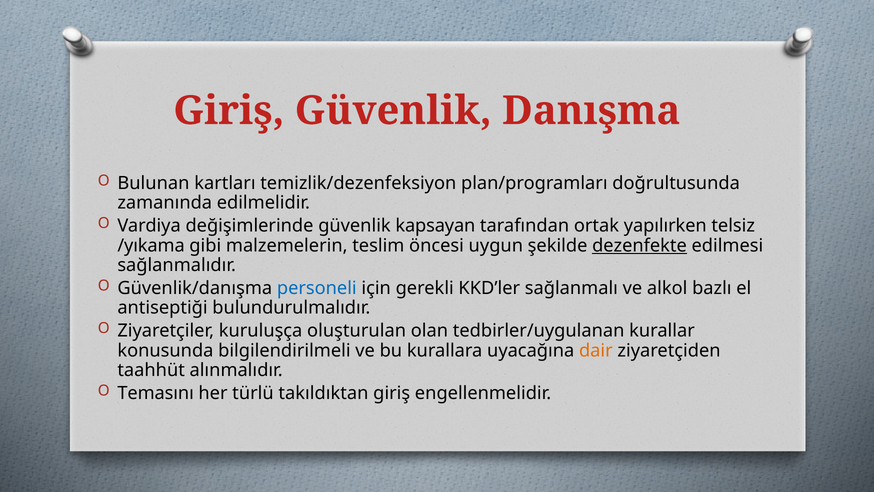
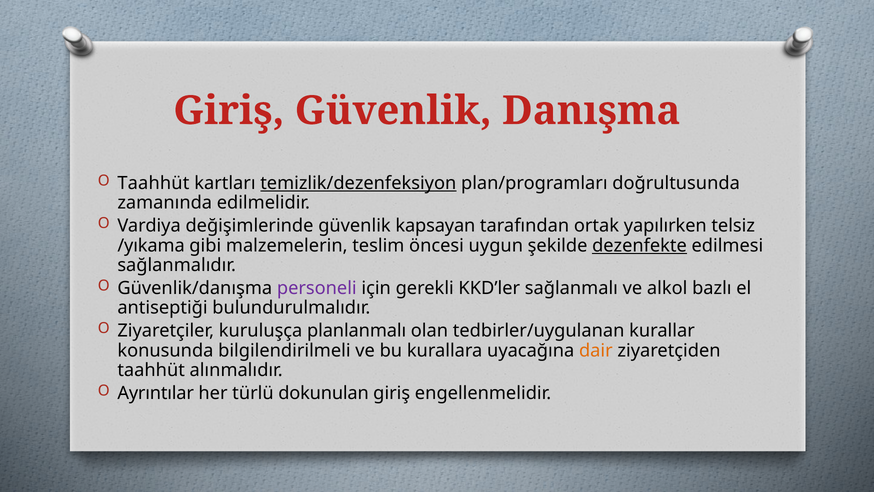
Bulunan at (153, 183): Bulunan -> Taahhüt
temizlik/dezenfeksiyon underline: none -> present
personeli colour: blue -> purple
oluşturulan: oluşturulan -> planlanmalı
Temasını: Temasını -> Ayrıntılar
takıldıktan: takıldıktan -> dokunulan
